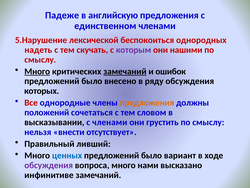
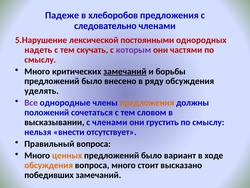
английскую: английскую -> хлеборобов
единственном: единственном -> следовательно
беспокоиться: беспокоиться -> постоянными
нашими: нашими -> частями
Много at (37, 71) underline: present -> none
ошибок: ошибок -> борьбы
которых: которых -> уделять
Все colour: red -> purple
Правильный ливший: ливший -> вопроса
ценных colour: blue -> orange
обсуждения at (49, 165) colour: purple -> orange
нами: нами -> стоит
инфинитиве: инфинитиве -> победивших
